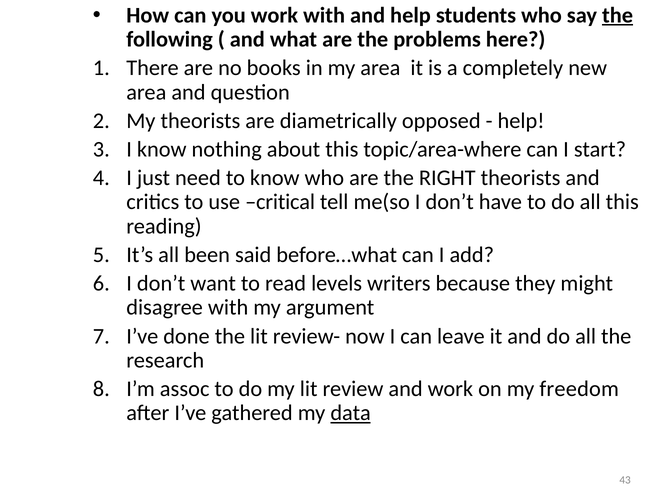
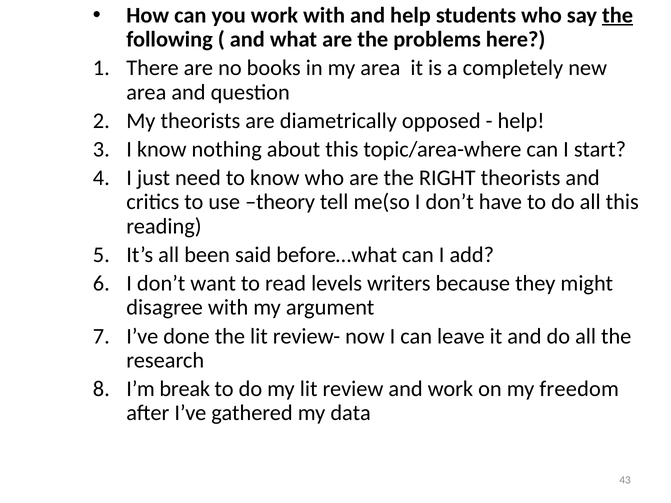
critical: critical -> theory
assoc: assoc -> break
data underline: present -> none
